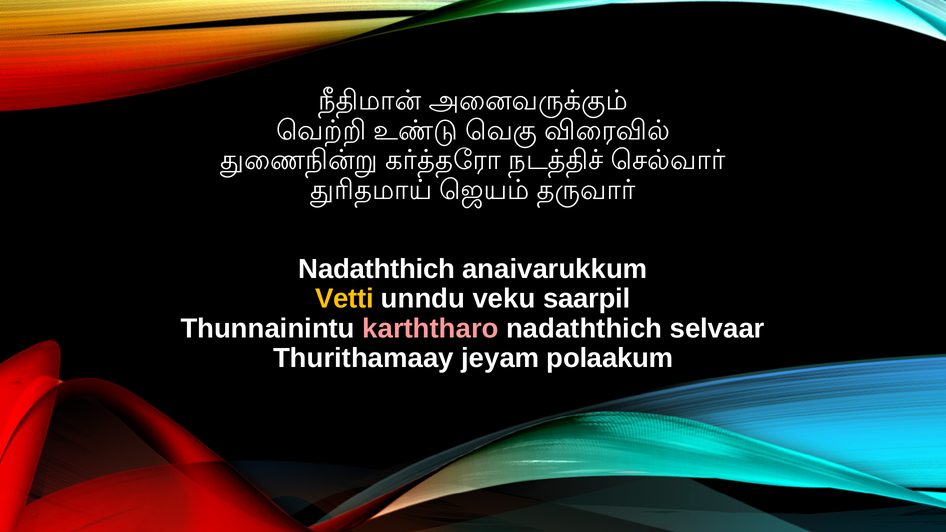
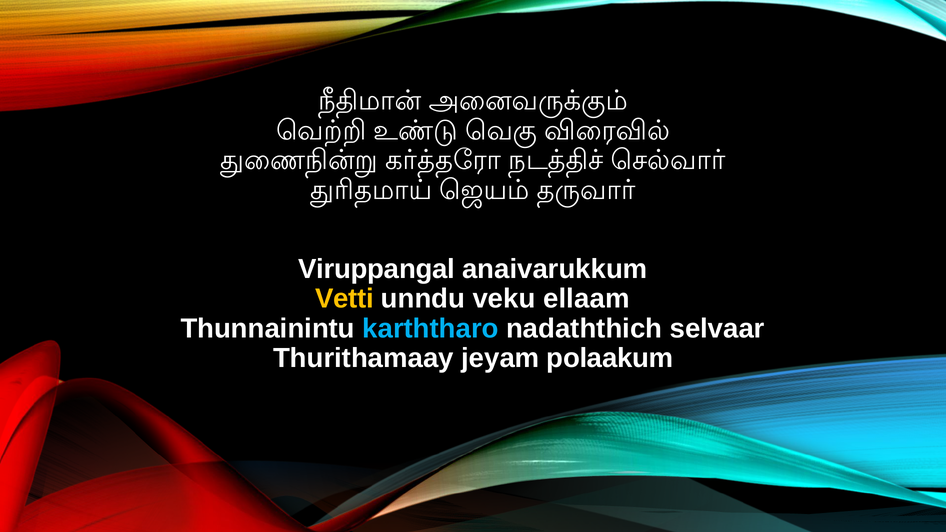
Nadaththich at (377, 269): Nadaththich -> Viruppangal
saarpil: saarpil -> ellaam
karththaro colour: pink -> light blue
